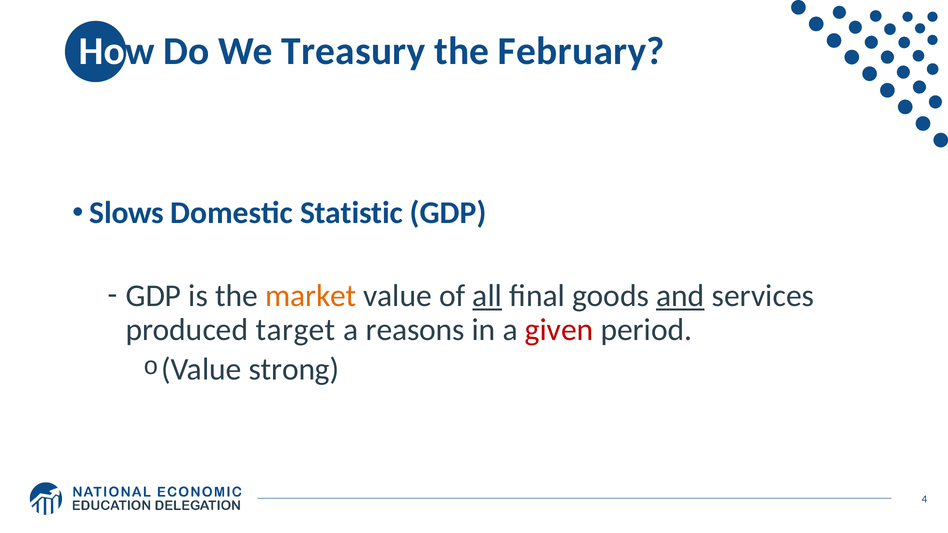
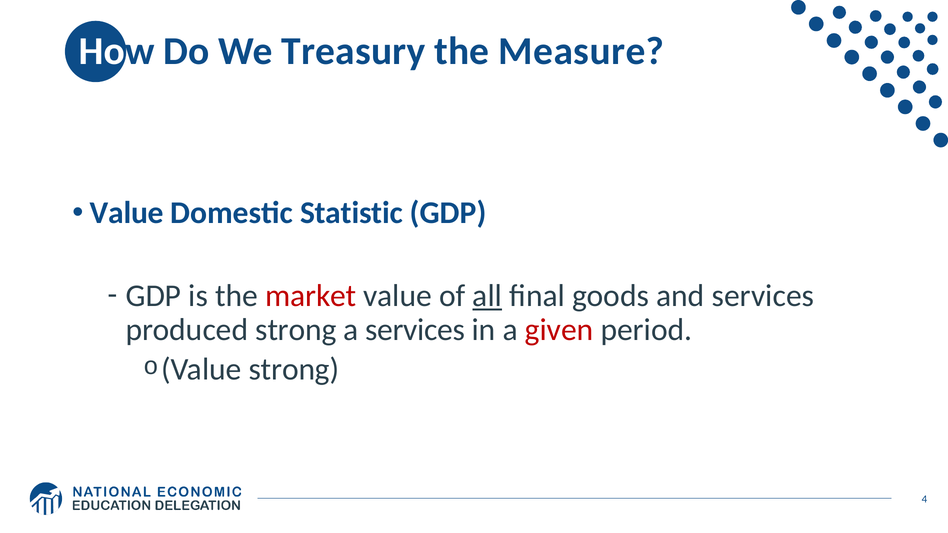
February: February -> Measure
Slows at (127, 213): Slows -> Value
market colour: orange -> red
and underline: present -> none
produced target: target -> strong
a reasons: reasons -> services
